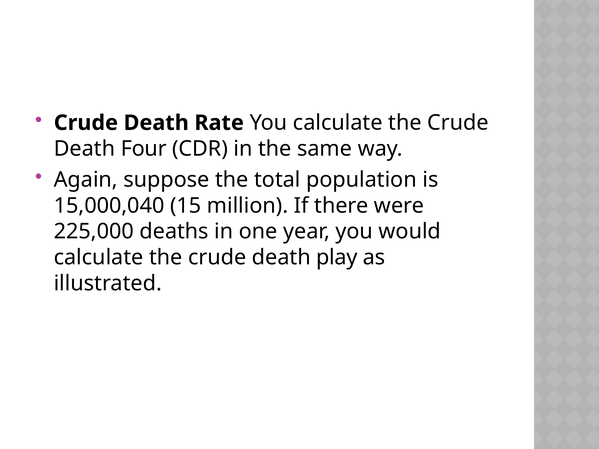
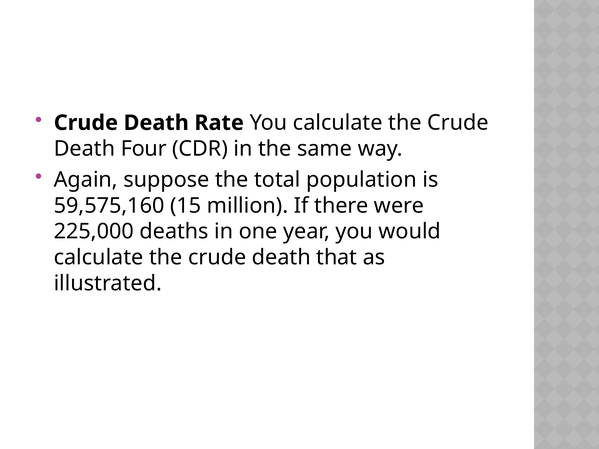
15,000,040: 15,000,040 -> 59,575,160
play: play -> that
